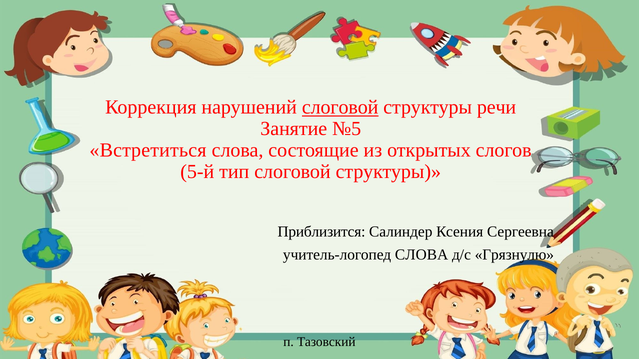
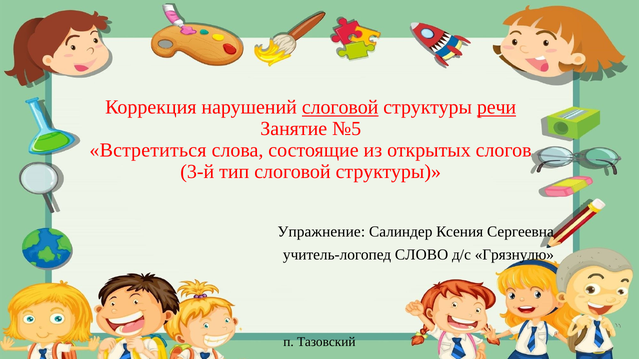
речи underline: none -> present
5-й: 5-й -> 3-й
Приблизится: Приблизится -> Упражнение
учитель-логопед СЛОВА: СЛОВА -> СЛОВО
